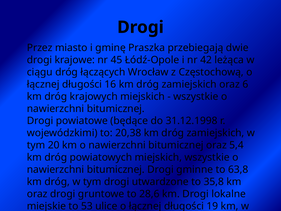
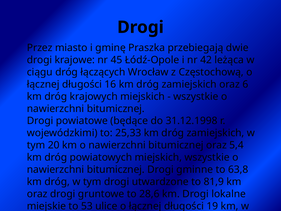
20,38: 20,38 -> 25,33
35,8: 35,8 -> 81,9
